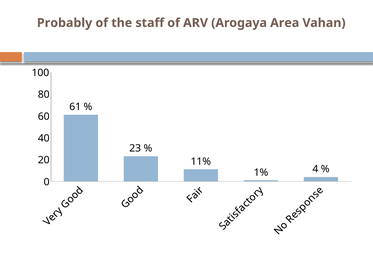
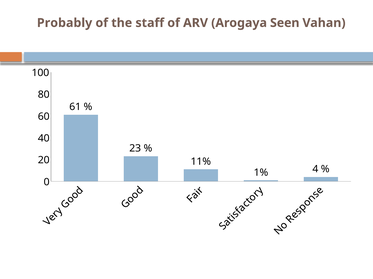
Area: Area -> Seen
